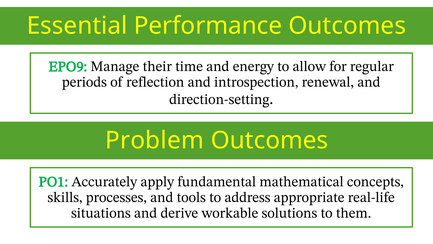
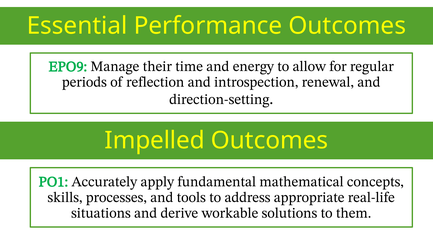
Problem: Problem -> Impelled
